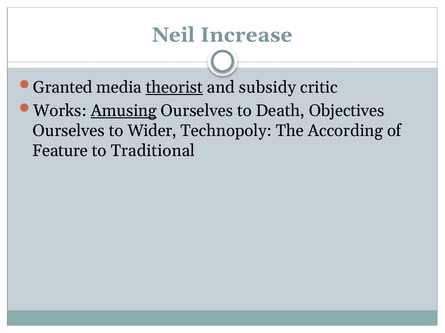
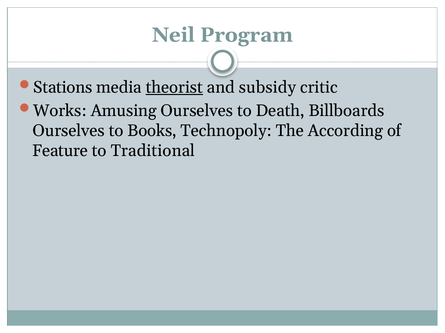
Increase: Increase -> Program
Granted: Granted -> Stations
Amusing underline: present -> none
Objectives: Objectives -> Billboards
Wider: Wider -> Books
